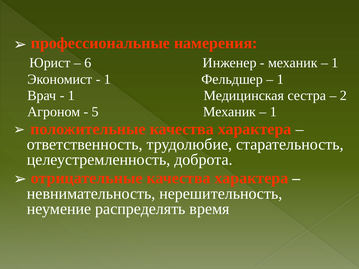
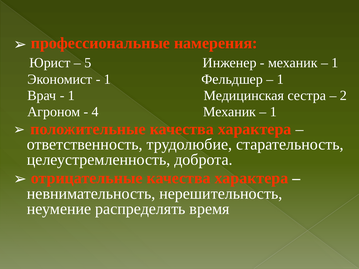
6: 6 -> 5
5: 5 -> 4
